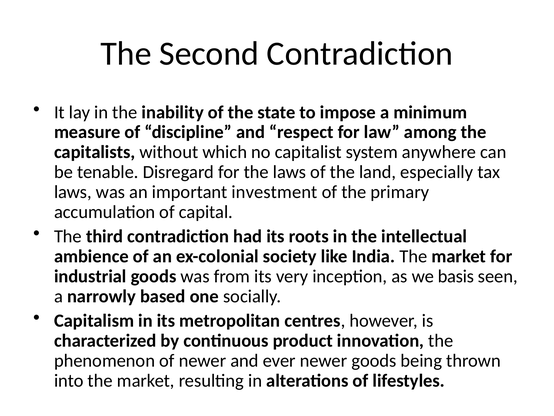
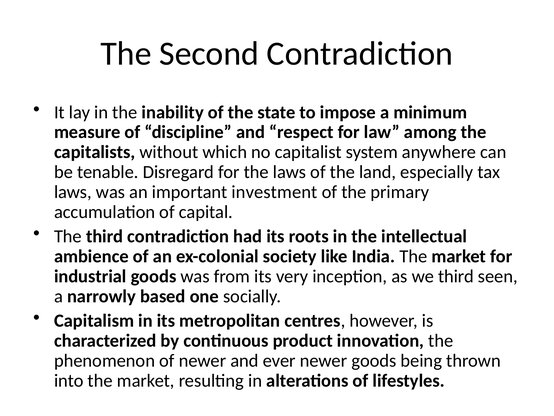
we basis: basis -> third
